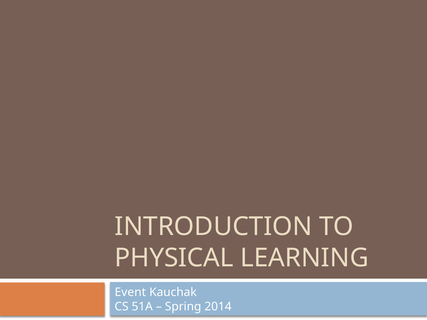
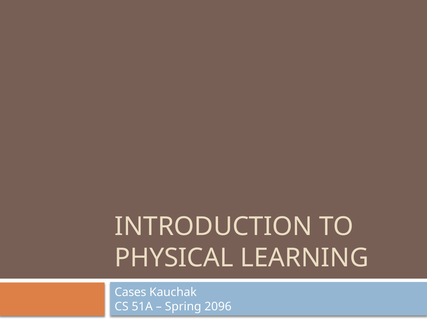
Event: Event -> Cases
2014: 2014 -> 2096
